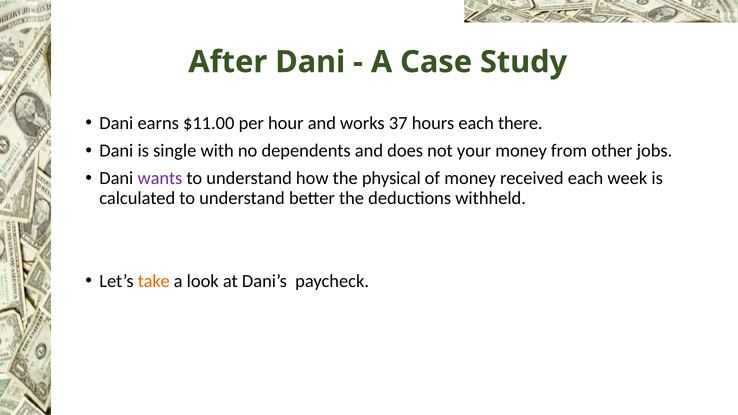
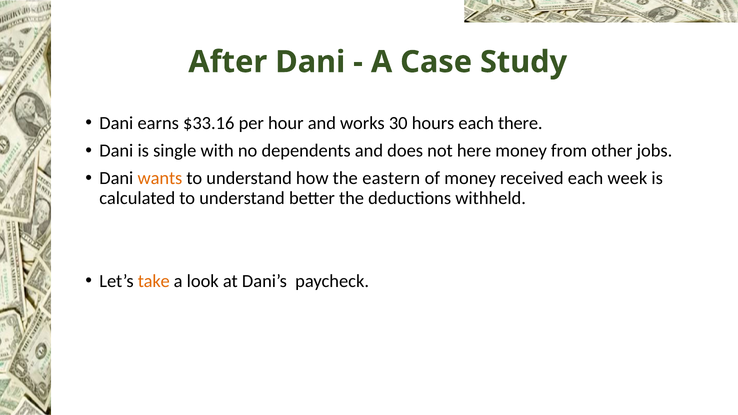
$11.00: $11.00 -> $33.16
37: 37 -> 30
your: your -> here
wants colour: purple -> orange
physical: physical -> eastern
